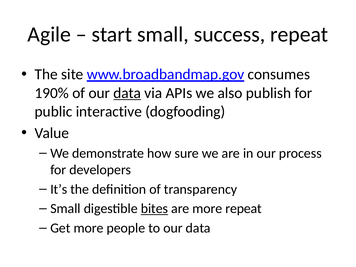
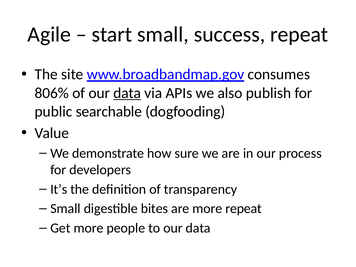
190%: 190% -> 806%
interactive: interactive -> searchable
bites underline: present -> none
